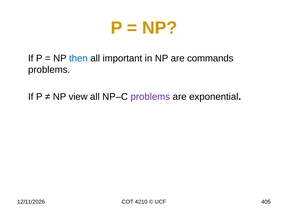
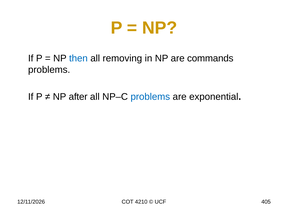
important: important -> removing
view: view -> after
problems at (150, 97) colour: purple -> blue
